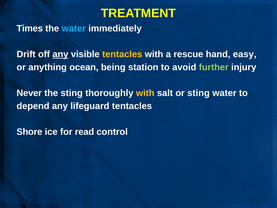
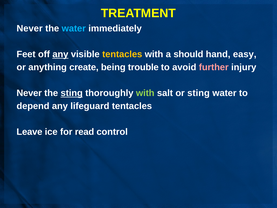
Times at (30, 28): Times -> Never
Drift: Drift -> Feet
rescue: rescue -> should
ocean: ocean -> create
station: station -> trouble
further colour: light green -> pink
sting at (72, 93) underline: none -> present
with at (145, 93) colour: yellow -> light green
Shore: Shore -> Leave
